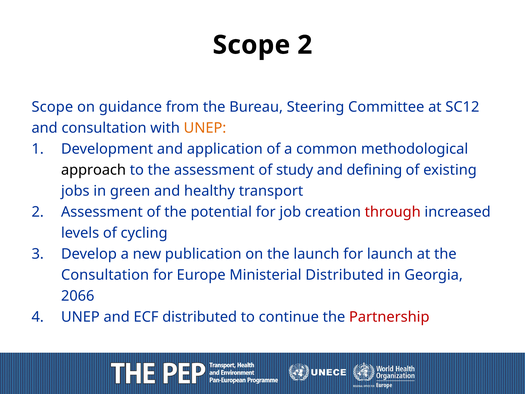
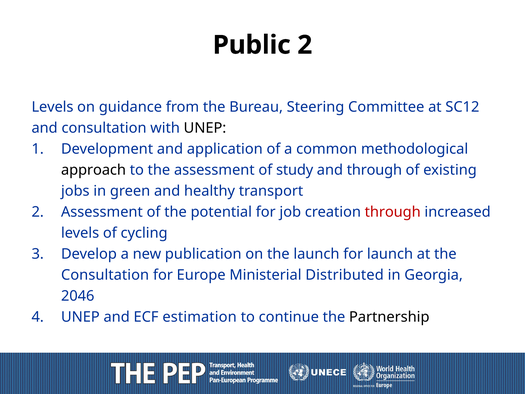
Scope at (251, 45): Scope -> Public
Scope at (52, 107): Scope -> Levels
UNEP at (205, 128) colour: orange -> black
and defining: defining -> through
2066: 2066 -> 2046
ECF distributed: distributed -> estimation
Partnership colour: red -> black
